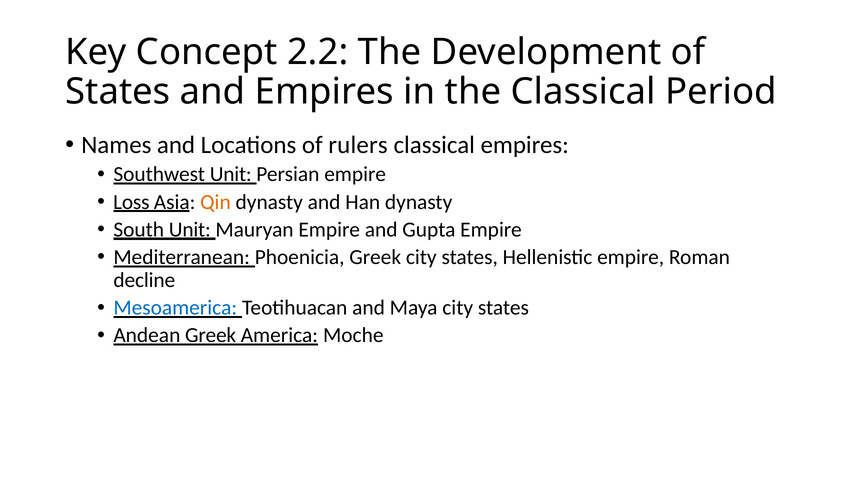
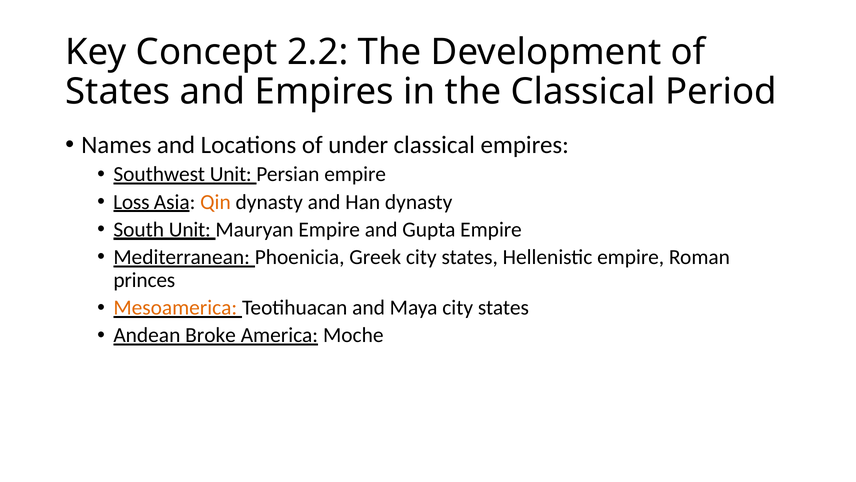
rulers: rulers -> under
decline: decline -> princes
Mesoamerica colour: blue -> orange
Andean Greek: Greek -> Broke
